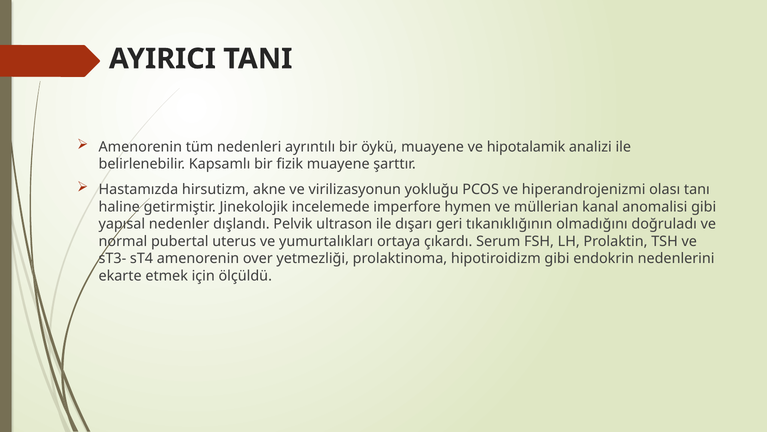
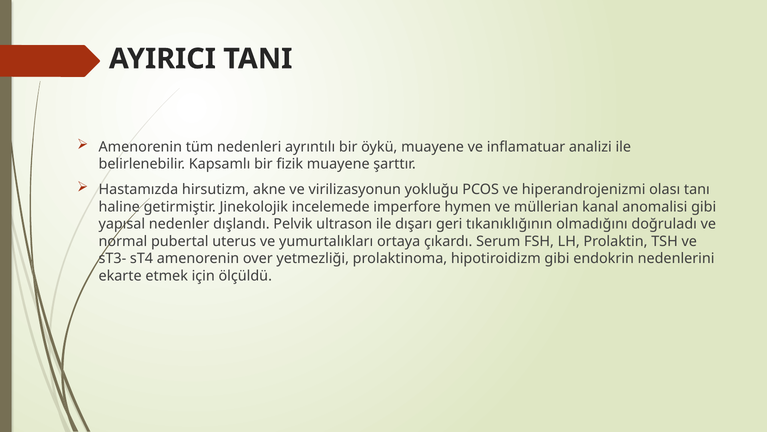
hipotalamik: hipotalamik -> inflamatuar
